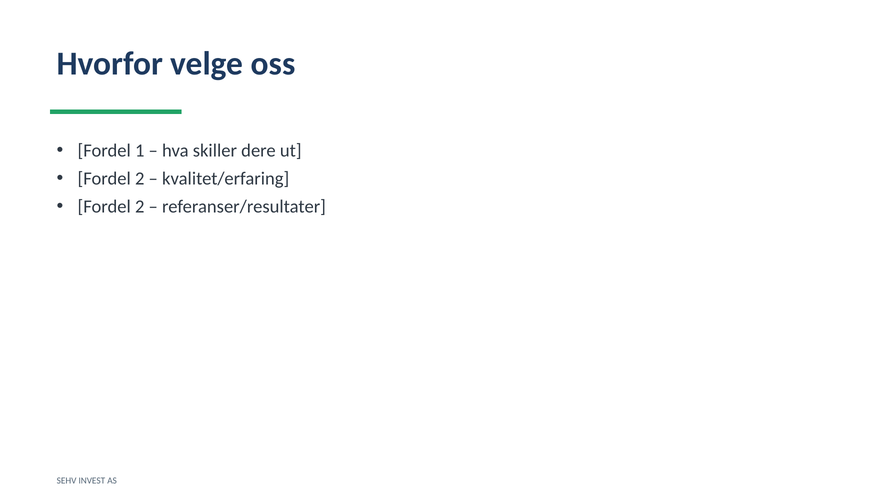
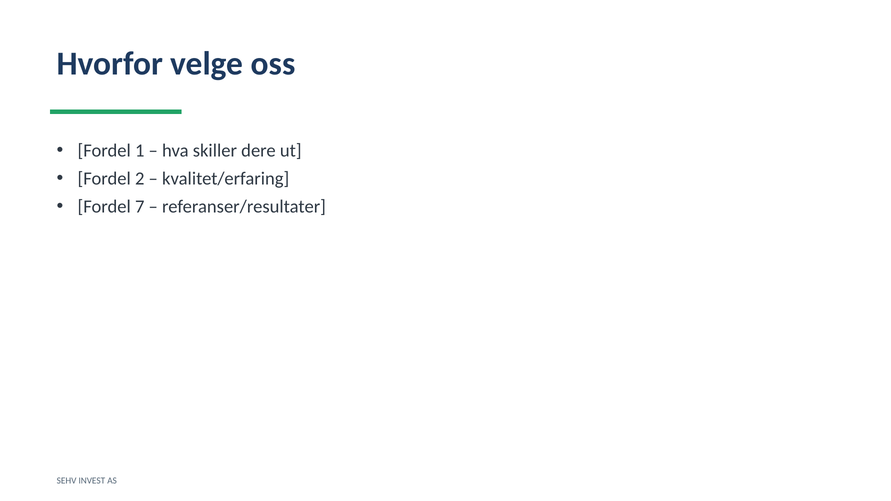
2 at (140, 207): 2 -> 7
